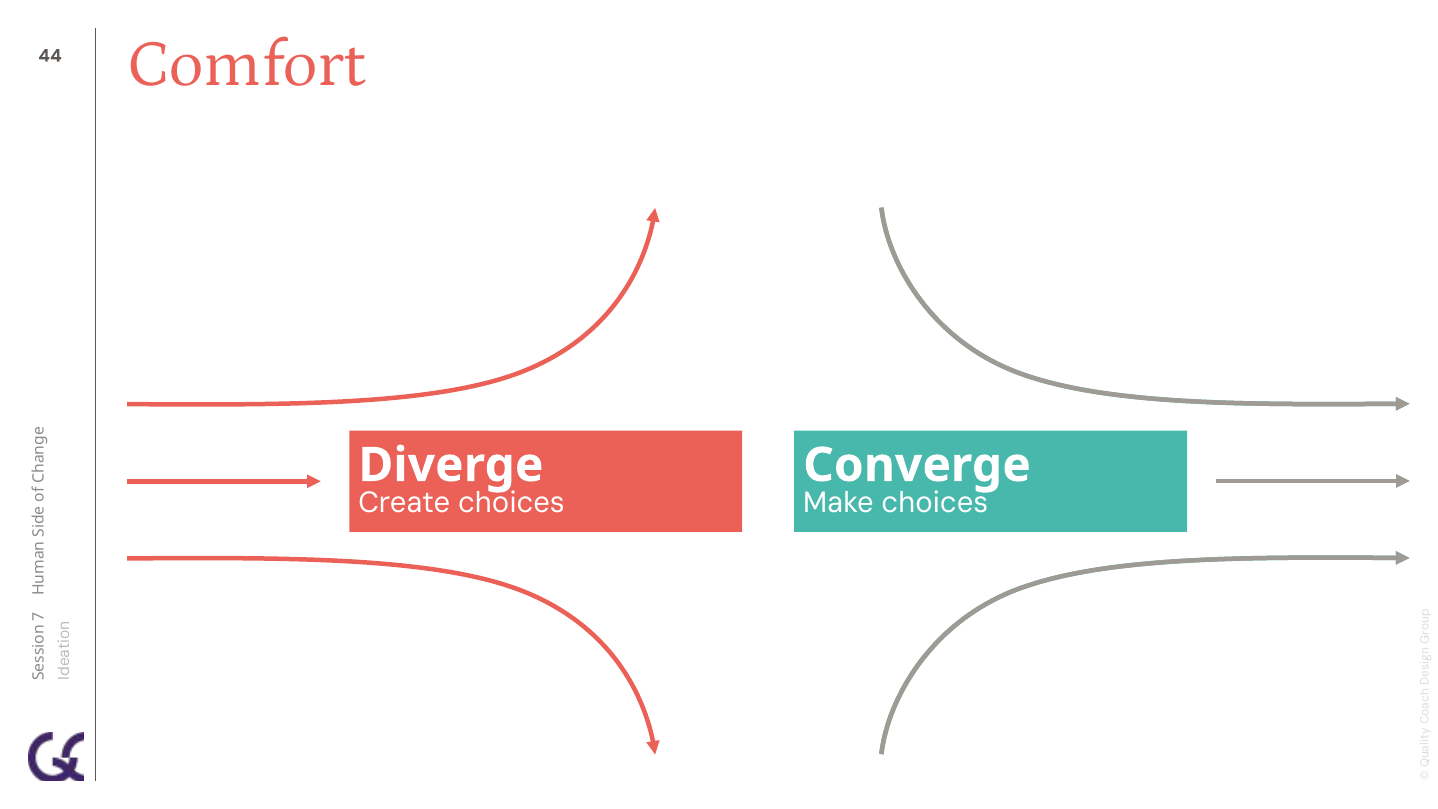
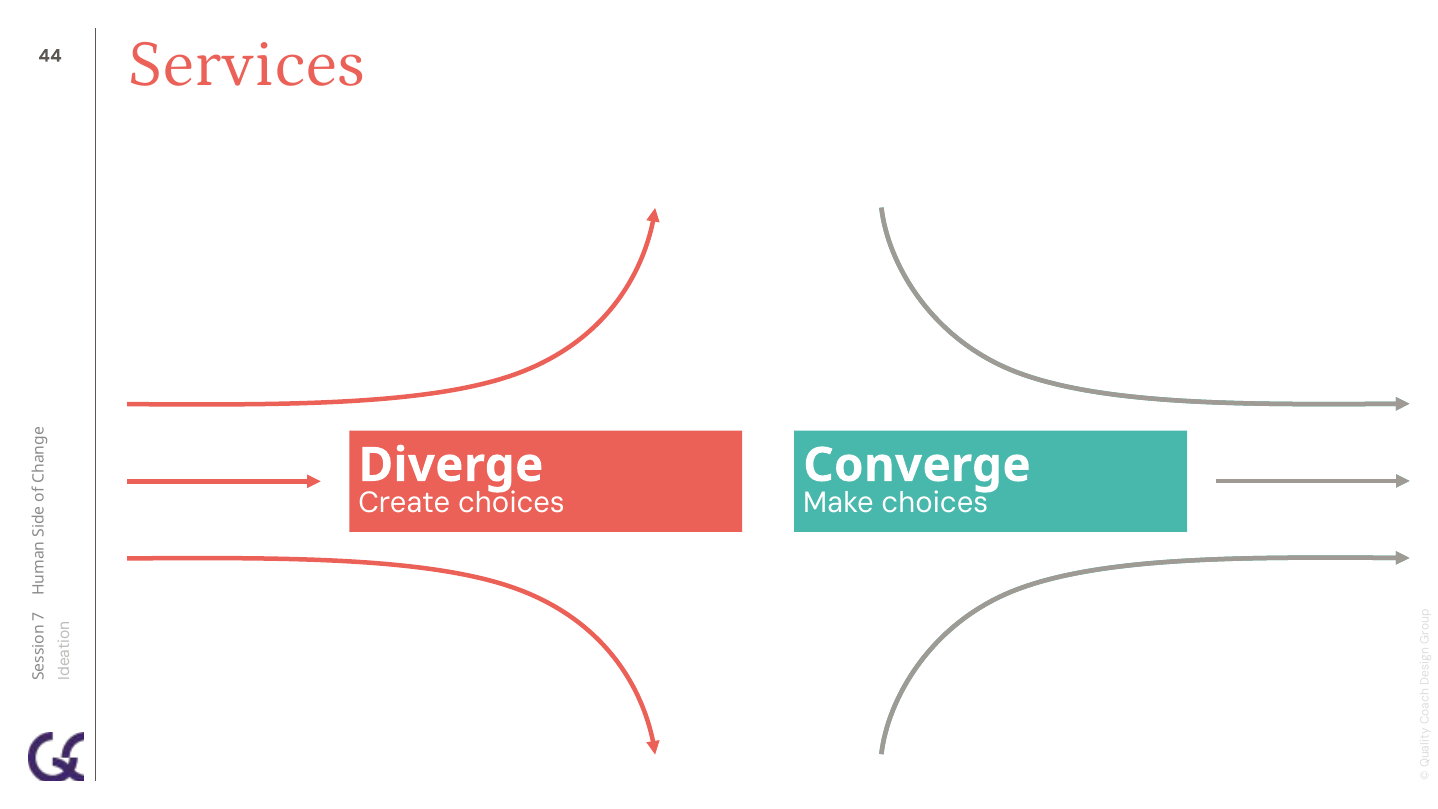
Comfort: Comfort -> Services
